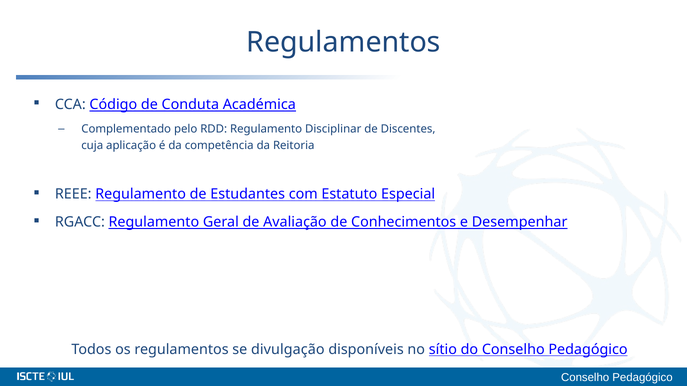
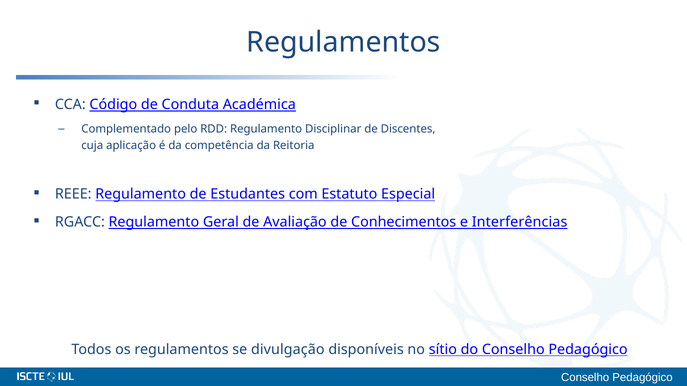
Desempenhar: Desempenhar -> Interferências
